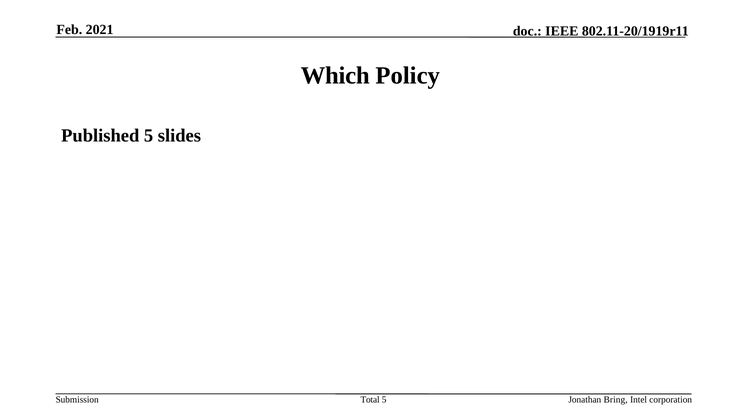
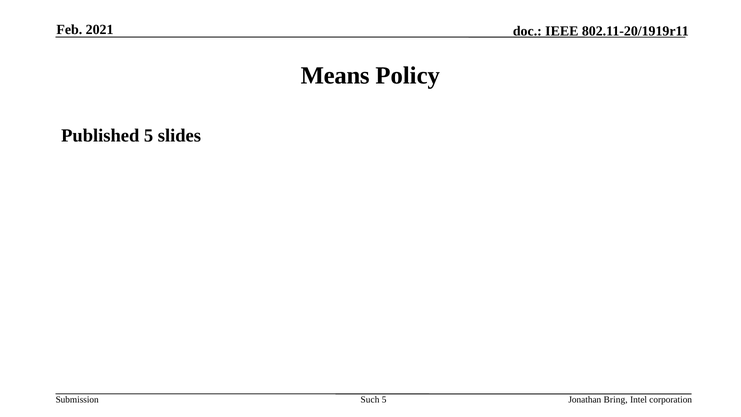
Which: Which -> Means
Total: Total -> Such
